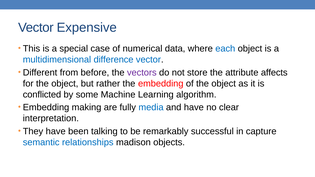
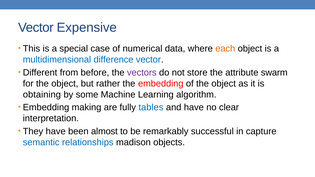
each colour: blue -> orange
affects: affects -> swarm
conflicted: conflicted -> obtaining
media: media -> tables
talking: talking -> almost
